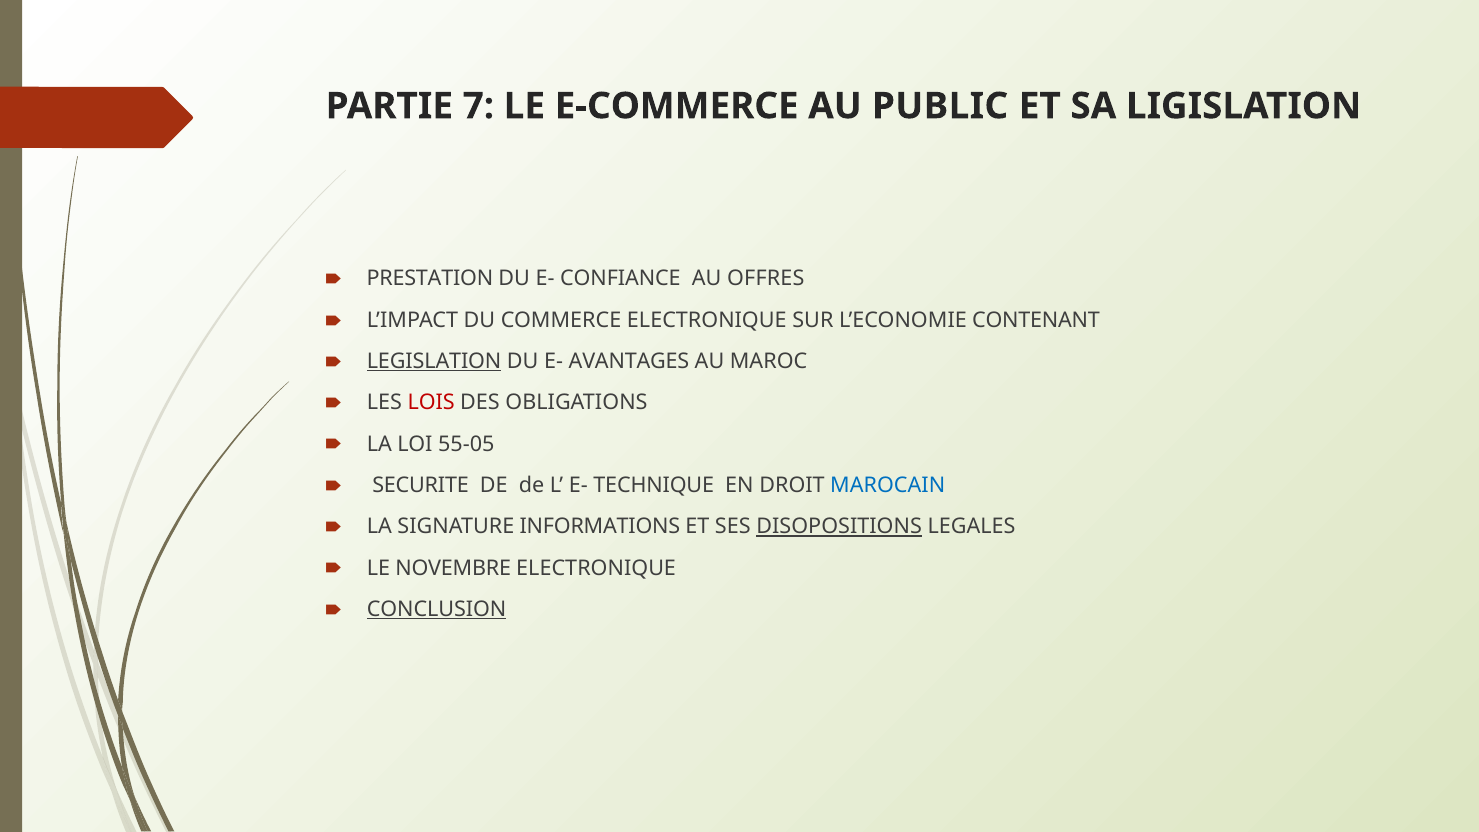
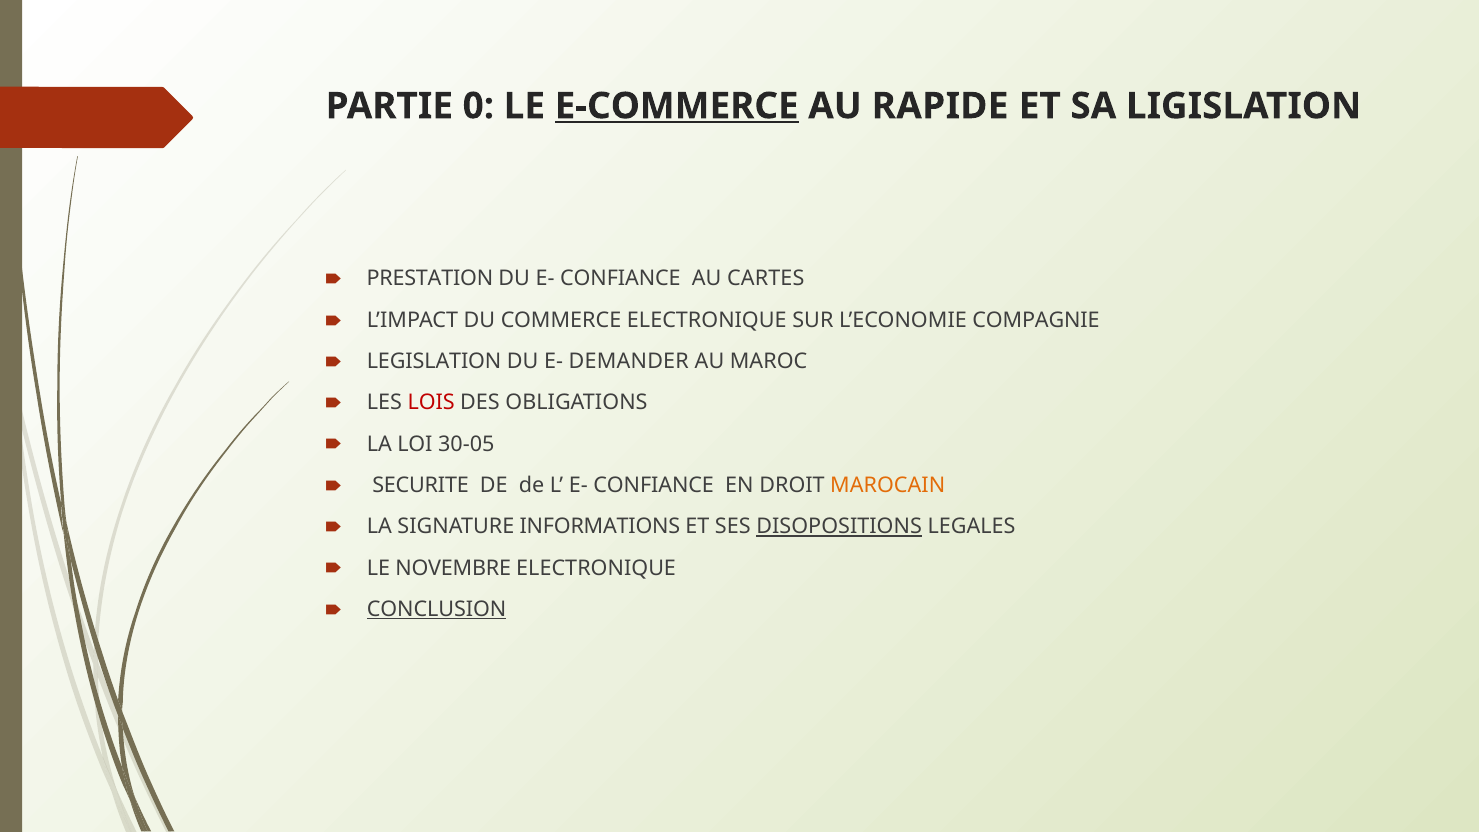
7: 7 -> 0
E-COMMERCE underline: none -> present
PUBLIC: PUBLIC -> RAPIDE
OFFRES: OFFRES -> CARTES
CONTENANT: CONTENANT -> COMPAGNIE
LEGISLATION underline: present -> none
AVANTAGES: AVANTAGES -> DEMANDER
55-05: 55-05 -> 30-05
L E- TECHNIQUE: TECHNIQUE -> CONFIANCE
MAROCAIN colour: blue -> orange
